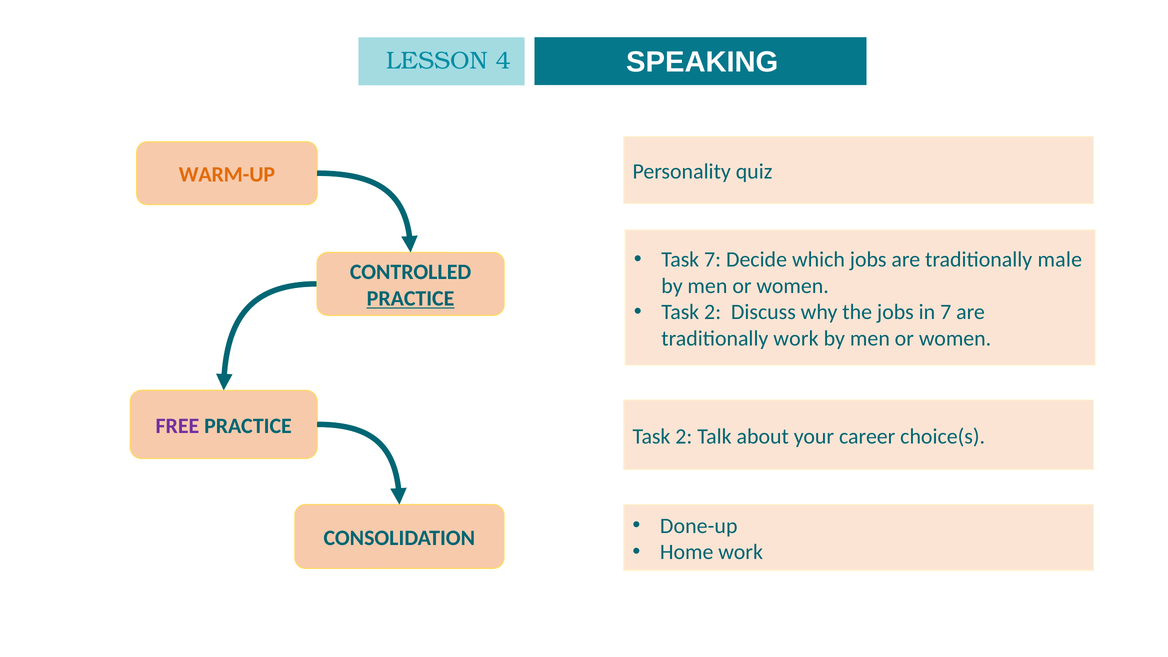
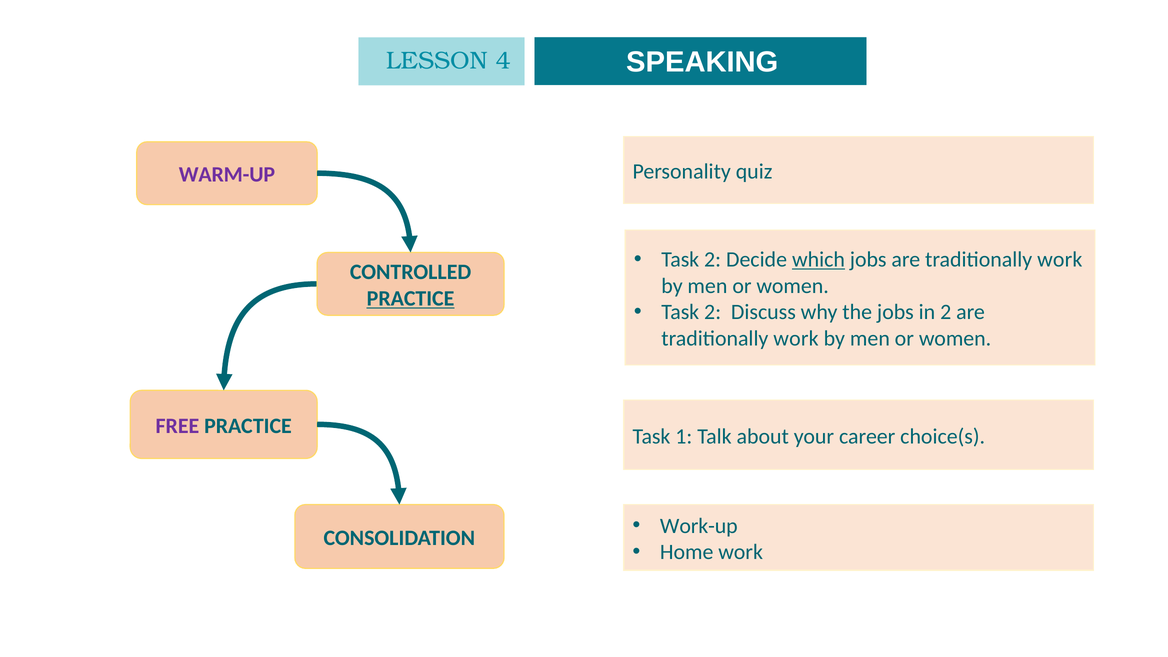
WARM-UP colour: orange -> purple
7 at (713, 260): 7 -> 2
which underline: none -> present
jobs are traditionally male: male -> work
in 7: 7 -> 2
2 at (684, 436): 2 -> 1
Done-up: Done-up -> Work-up
